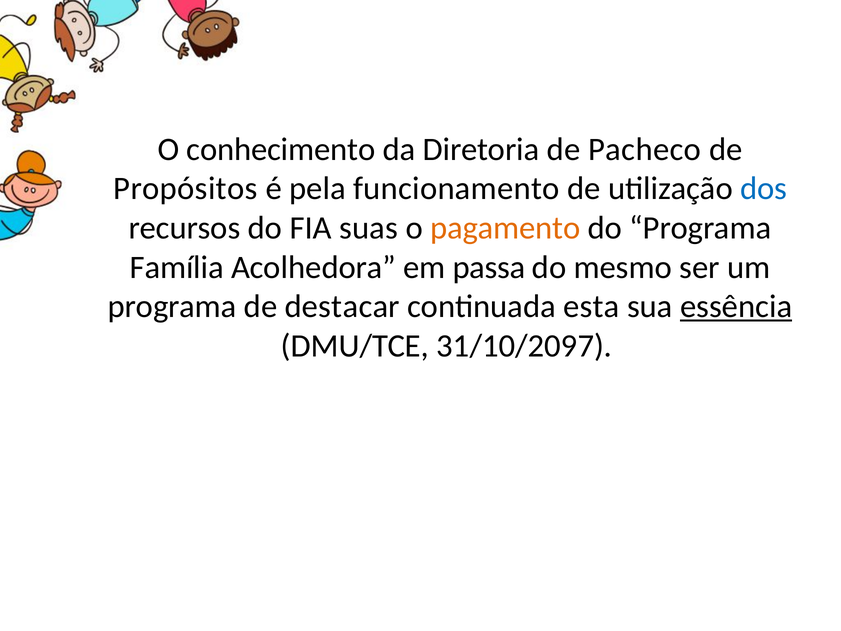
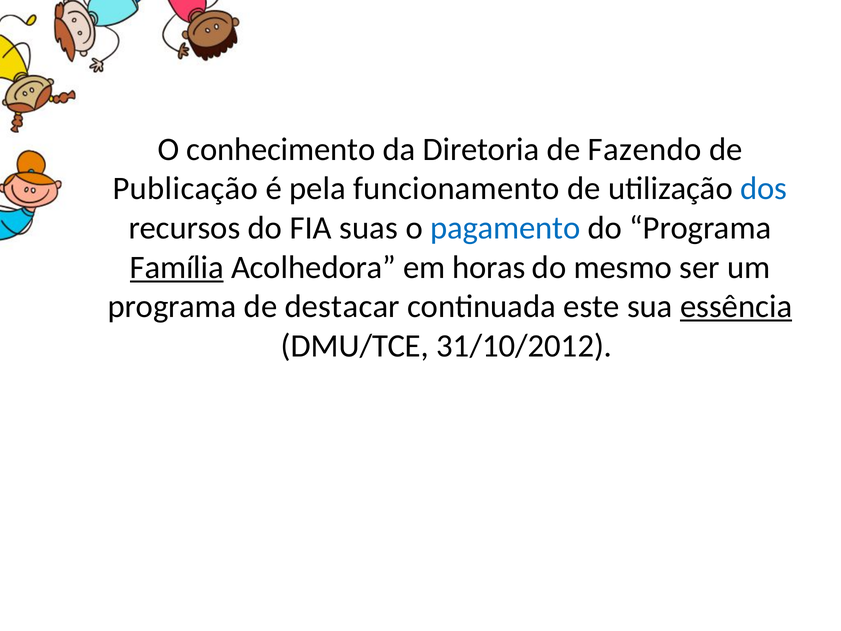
Pacheco: Pacheco -> Fazendo
Propósitos: Propósitos -> Publicação
pagamento colour: orange -> blue
Família underline: none -> present
passa: passa -> horas
esta: esta -> este
31/10/2097: 31/10/2097 -> 31/10/2012
